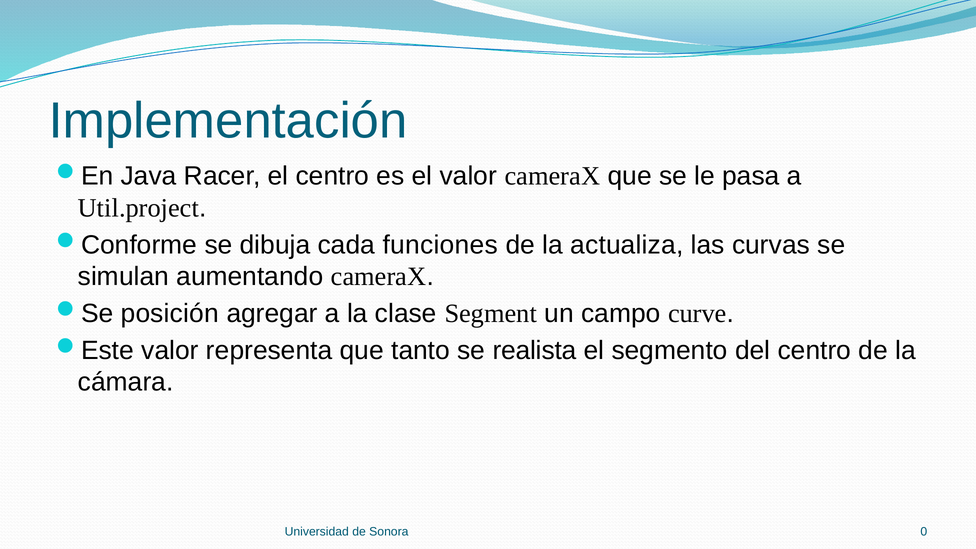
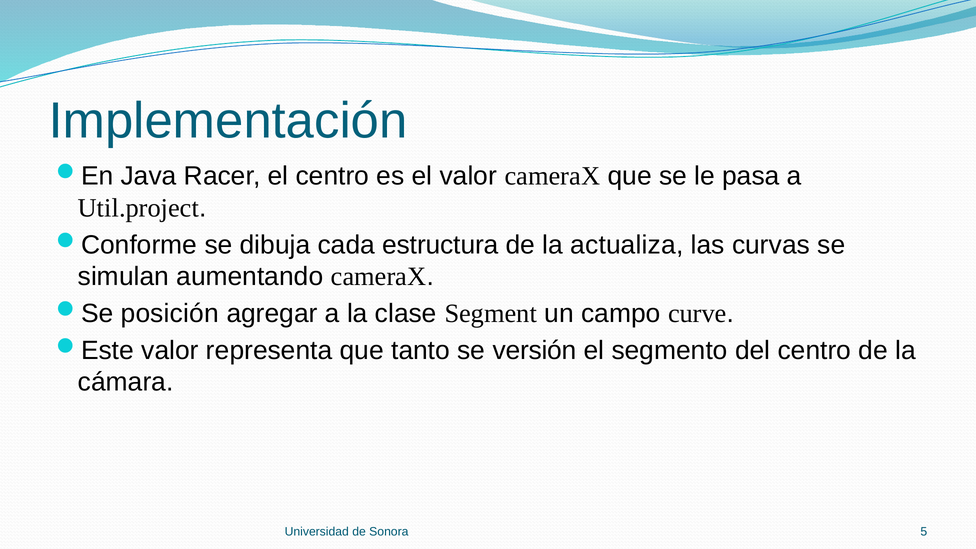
funciones: funciones -> estructura
realista: realista -> versión
0: 0 -> 5
